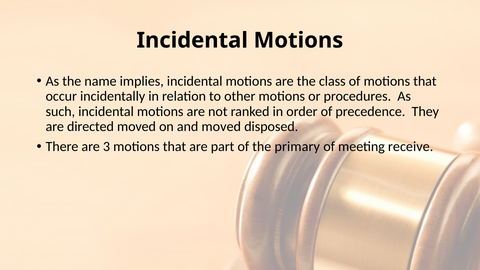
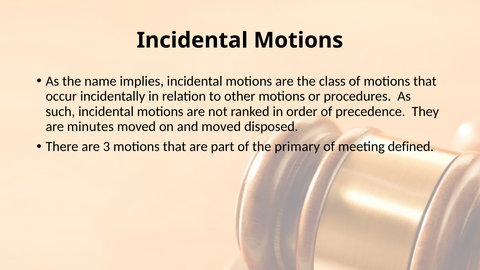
directed: directed -> minutes
receive: receive -> defined
